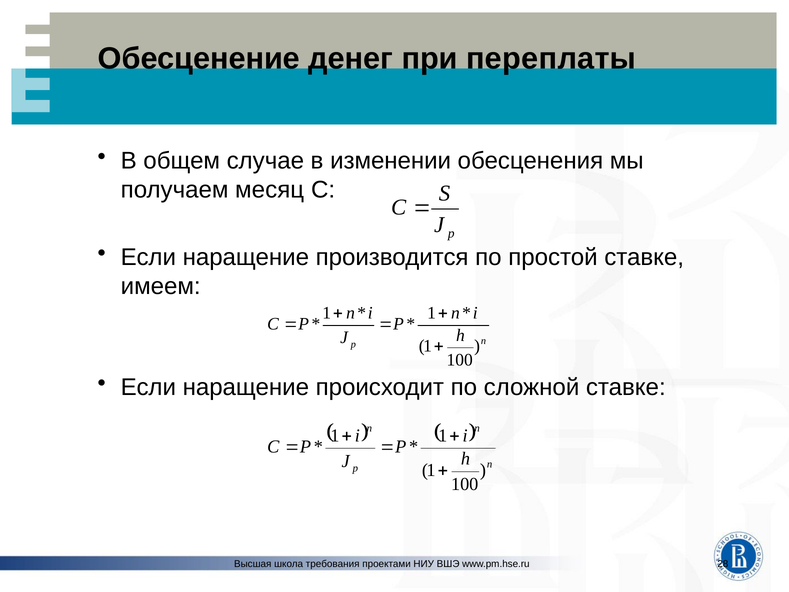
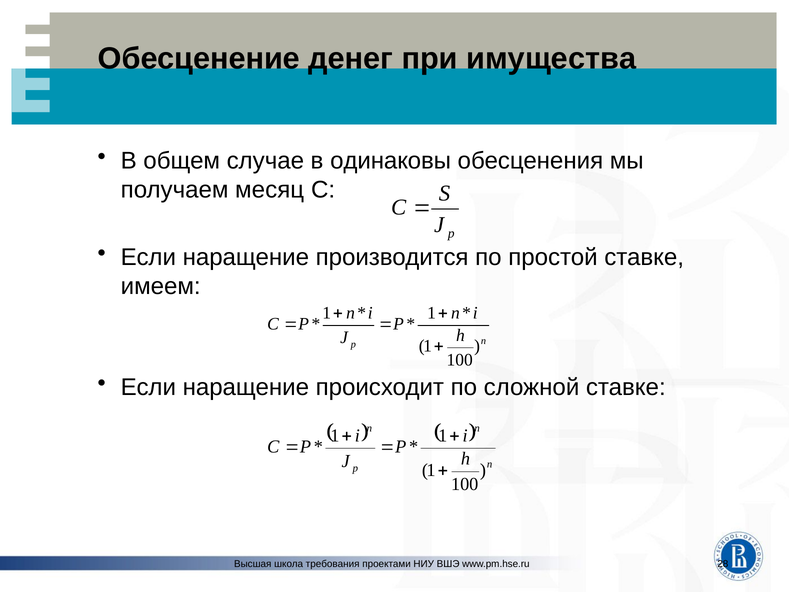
переплаты: переплаты -> имущества
изменении: изменении -> одинаковы
